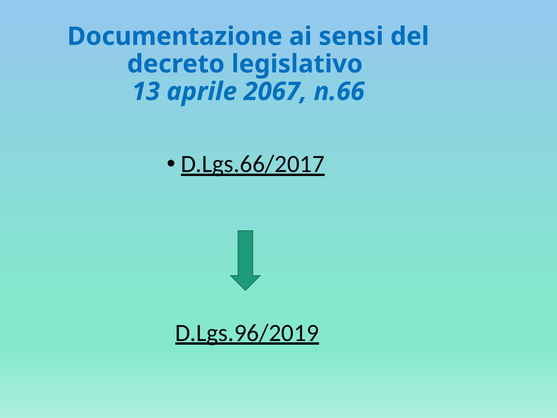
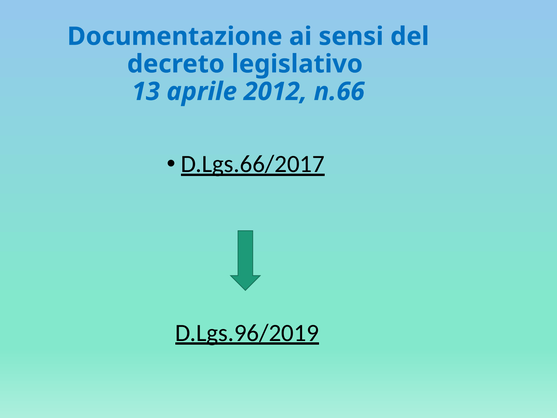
2067: 2067 -> 2012
